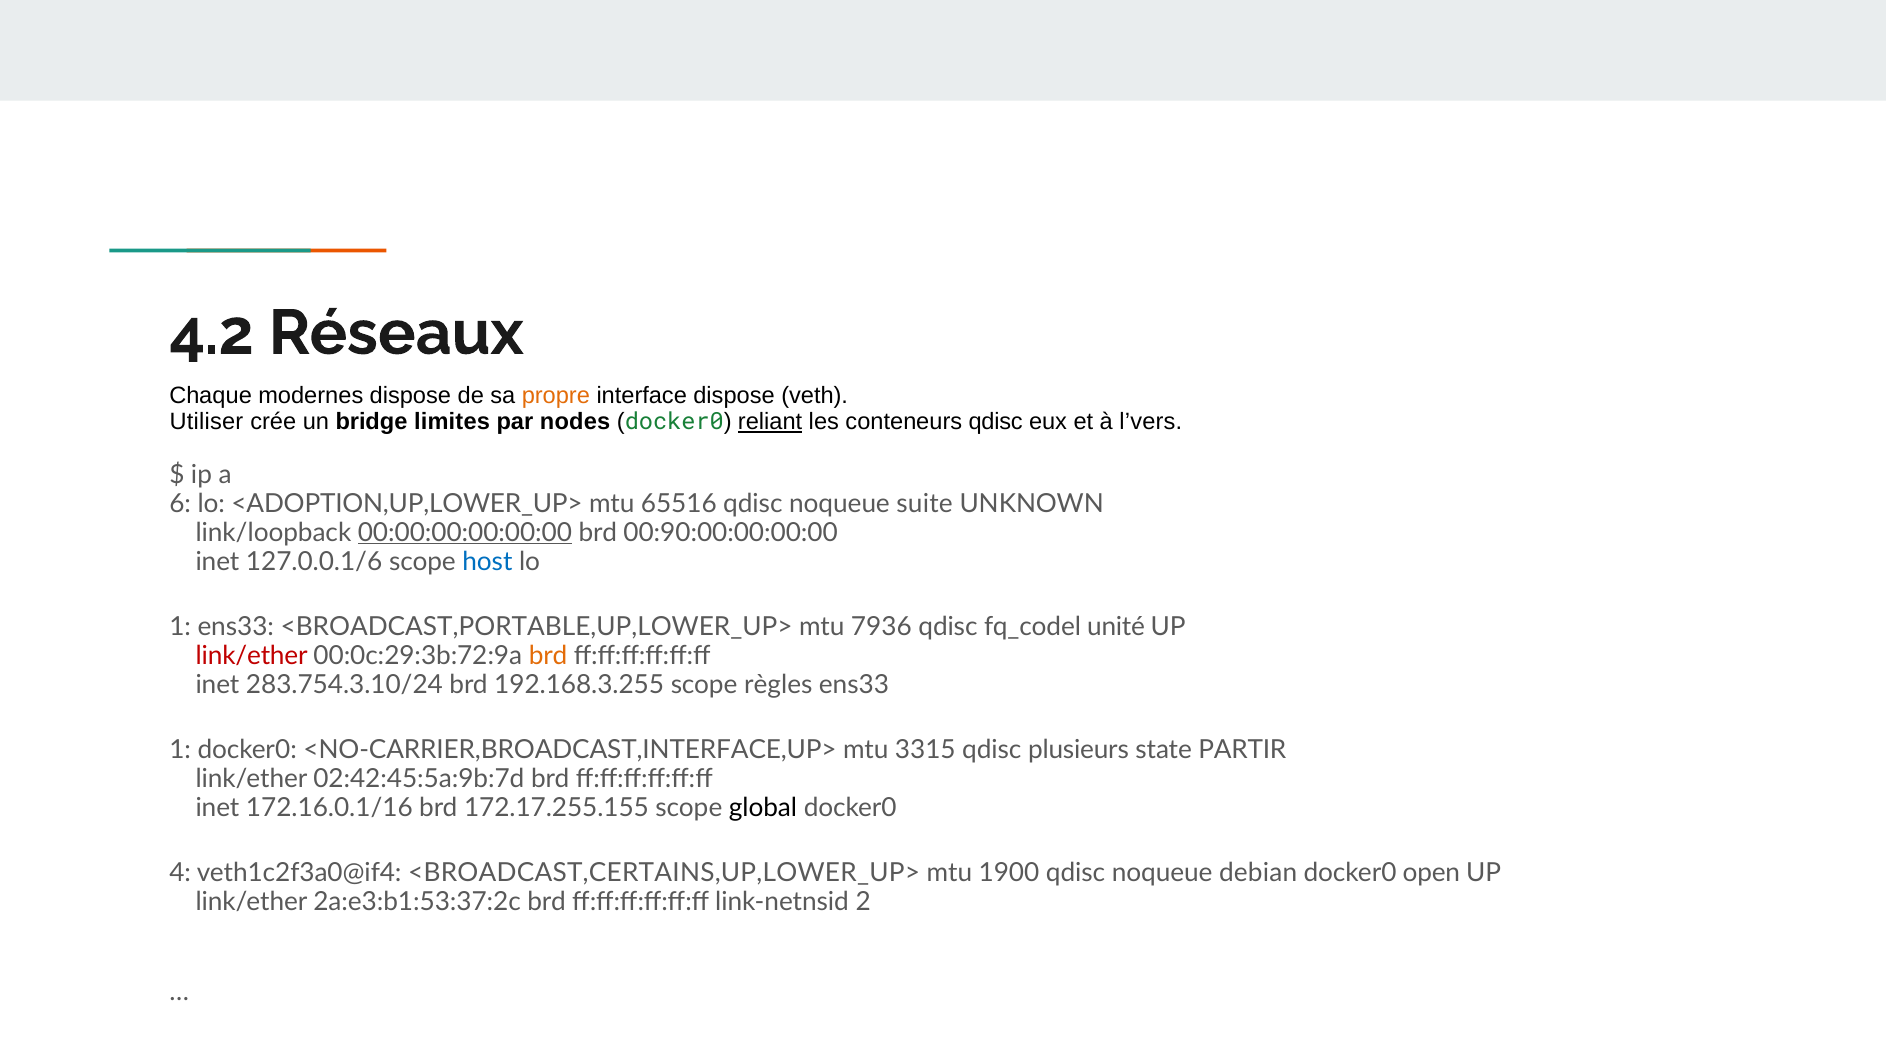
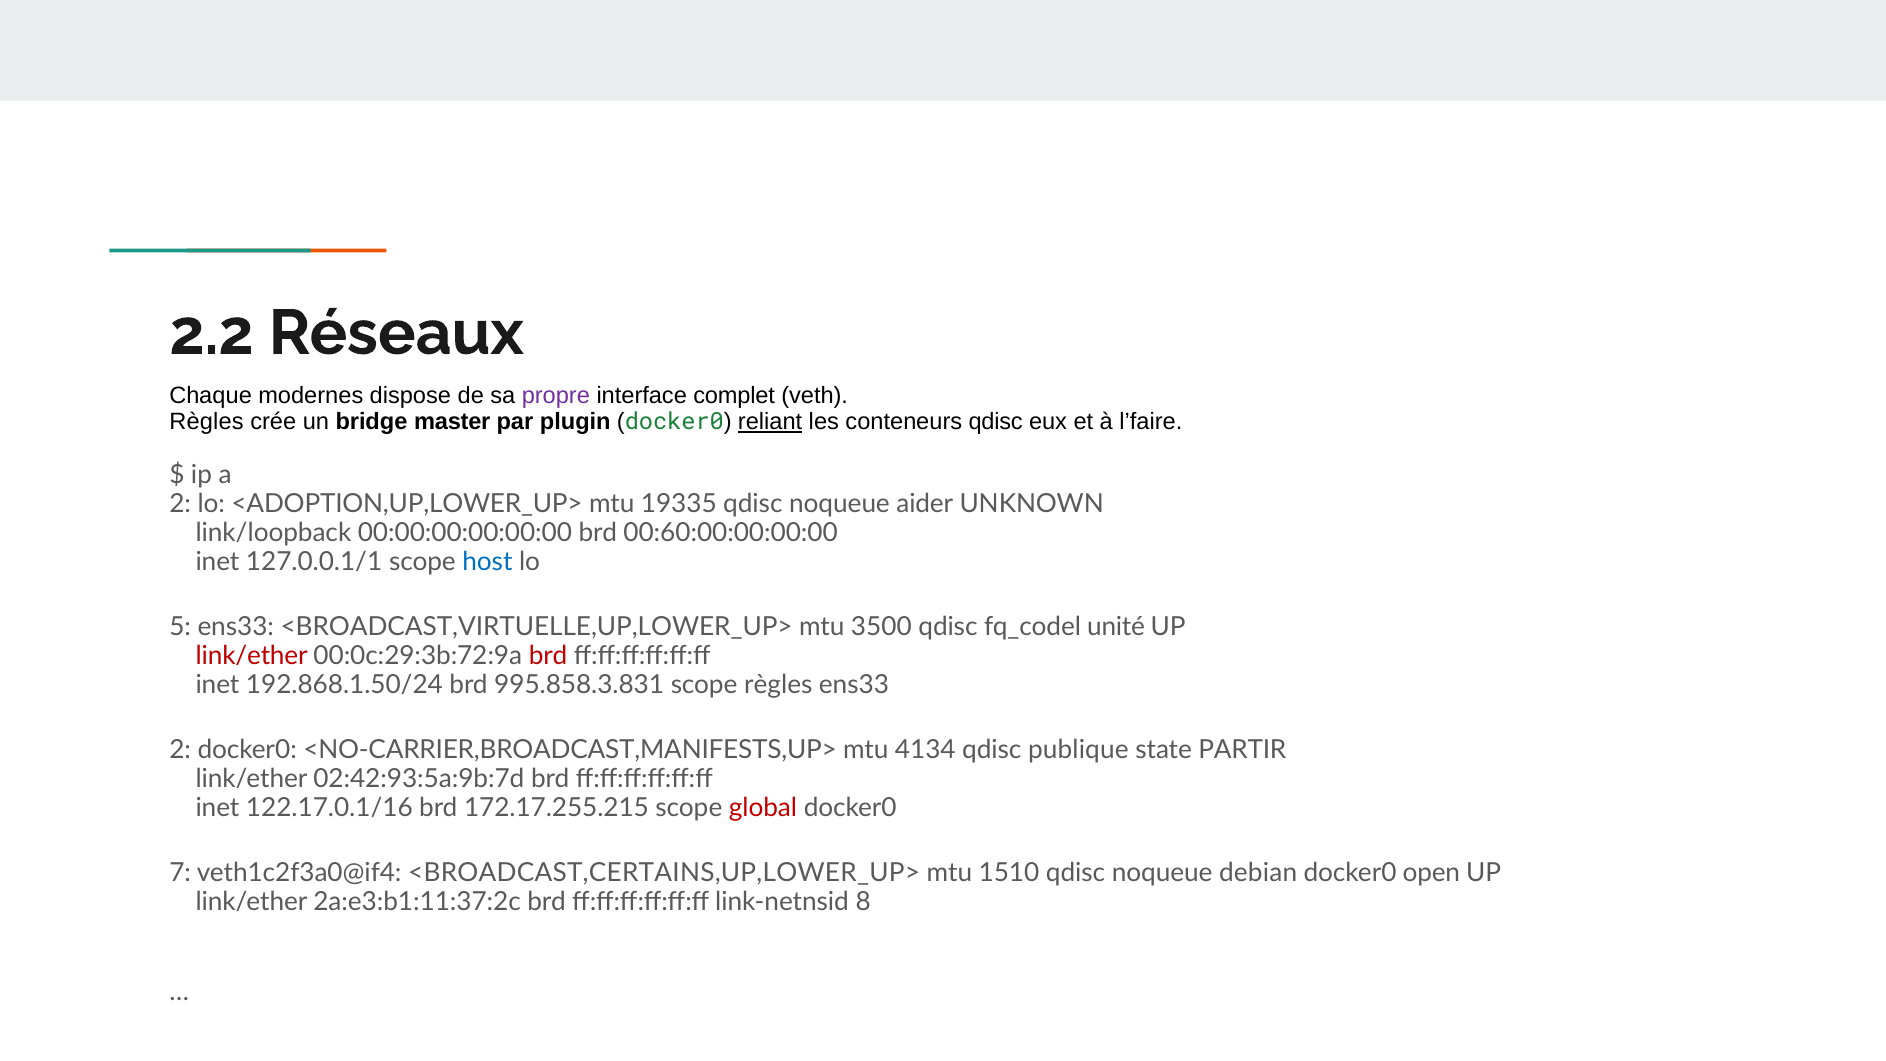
4.2: 4.2 -> 2.2
propre colour: orange -> purple
interface dispose: dispose -> complet
Utiliser at (206, 422): Utiliser -> Règles
limites: limites -> master
nodes: nodes -> plugin
l’vers: l’vers -> l’faire
6 at (180, 503): 6 -> 2
65516: 65516 -> 19335
suite: suite -> aider
00:00:00:00:00:00 underline: present -> none
00:90:00:00:00:00: 00:90:00:00:00:00 -> 00:60:00:00:00:00
127.0.0.1/6: 127.0.0.1/6 -> 127.0.0.1/1
1 at (180, 626): 1 -> 5
<BROADCAST,PORTABLE,UP,LOWER_UP>: <BROADCAST,PORTABLE,UP,LOWER_UP> -> <BROADCAST,VIRTUELLE,UP,LOWER_UP>
7936: 7936 -> 3500
brd at (548, 655) colour: orange -> red
283.754.3.10/24: 283.754.3.10/24 -> 192.868.1.50/24
192.168.3.255: 192.168.3.255 -> 995.858.3.831
1 at (180, 749): 1 -> 2
<NO-CARRIER,BROADCAST,INTERFACE,UP>: <NO-CARRIER,BROADCAST,INTERFACE,UP> -> <NO-CARRIER,BROADCAST,MANIFESTS,UP>
3315: 3315 -> 4134
plusieurs: plusieurs -> publique
02:42:45:5a:9b:7d: 02:42:45:5a:9b:7d -> 02:42:93:5a:9b:7d
172.16.0.1/16: 172.16.0.1/16 -> 122.17.0.1/16
172.17.255.155: 172.17.255.155 -> 172.17.255.215
global colour: black -> red
4: 4 -> 7
1900: 1900 -> 1510
2a:e3:b1:53:37:2c: 2a:e3:b1:53:37:2c -> 2a:e3:b1:11:37:2c
2: 2 -> 8
